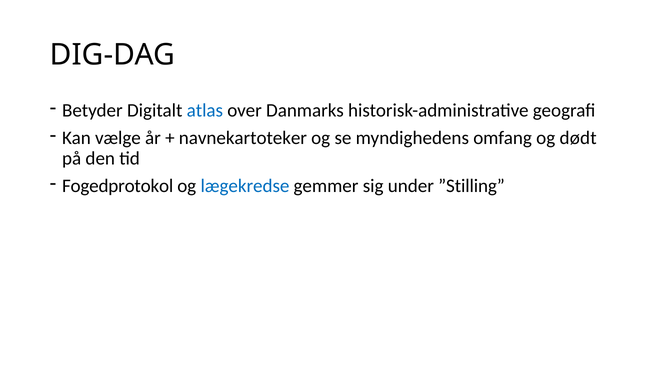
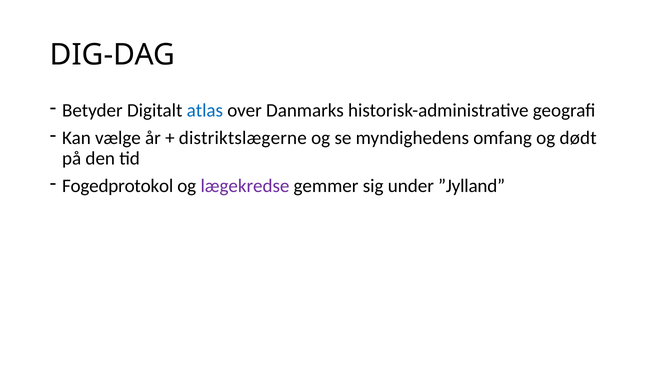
navnekartoteker: navnekartoteker -> distriktslægerne
lægekredse colour: blue -> purple
”Stilling: ”Stilling -> ”Jylland
